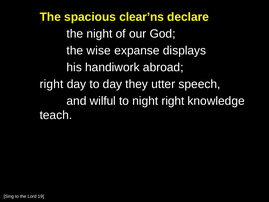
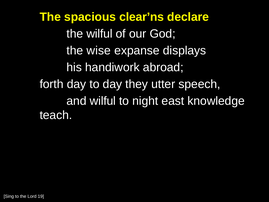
the night: night -> wilful
right at (52, 84): right -> forth
night right: right -> east
